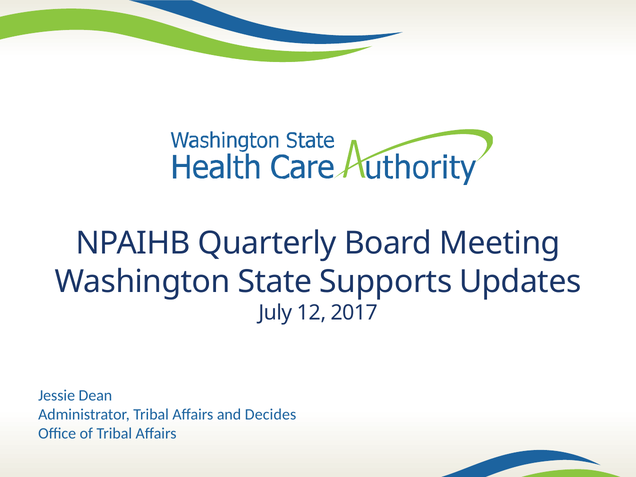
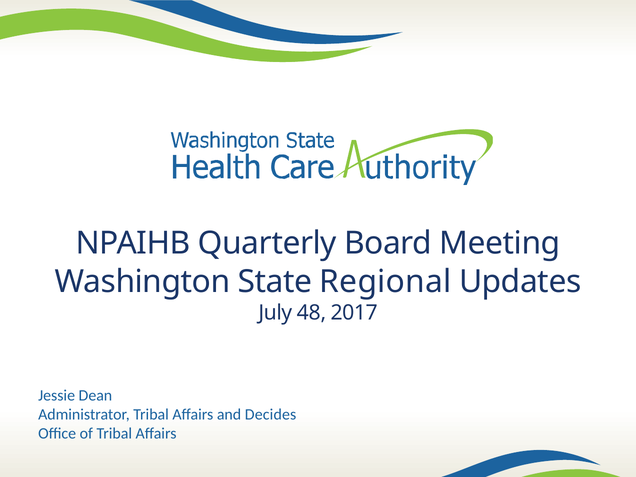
Supports: Supports -> Regional
12: 12 -> 48
